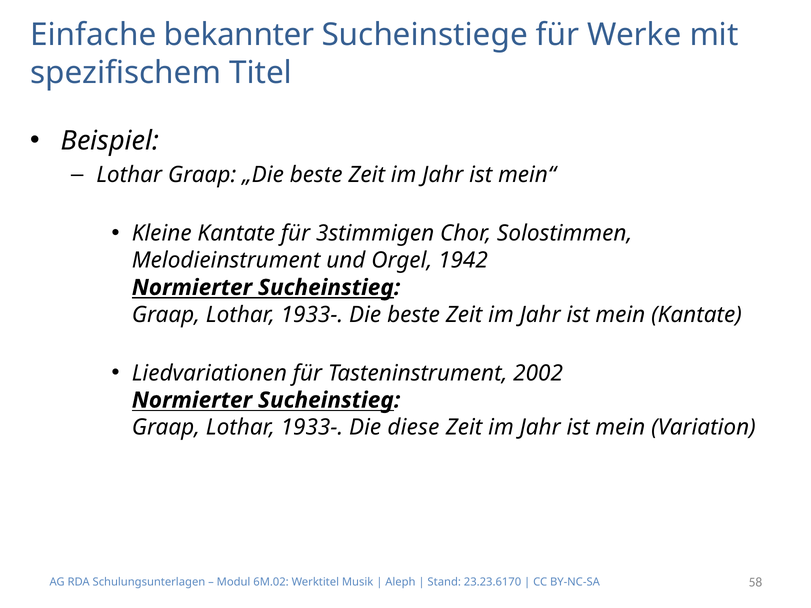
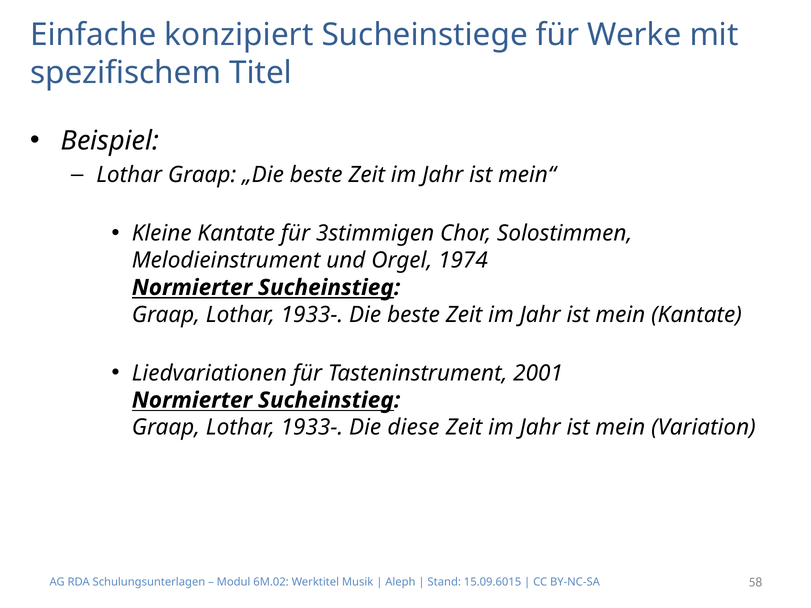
bekannter: bekannter -> konzipiert
1942: 1942 -> 1974
2002: 2002 -> 2001
23.23.6170: 23.23.6170 -> 15.09.6015
